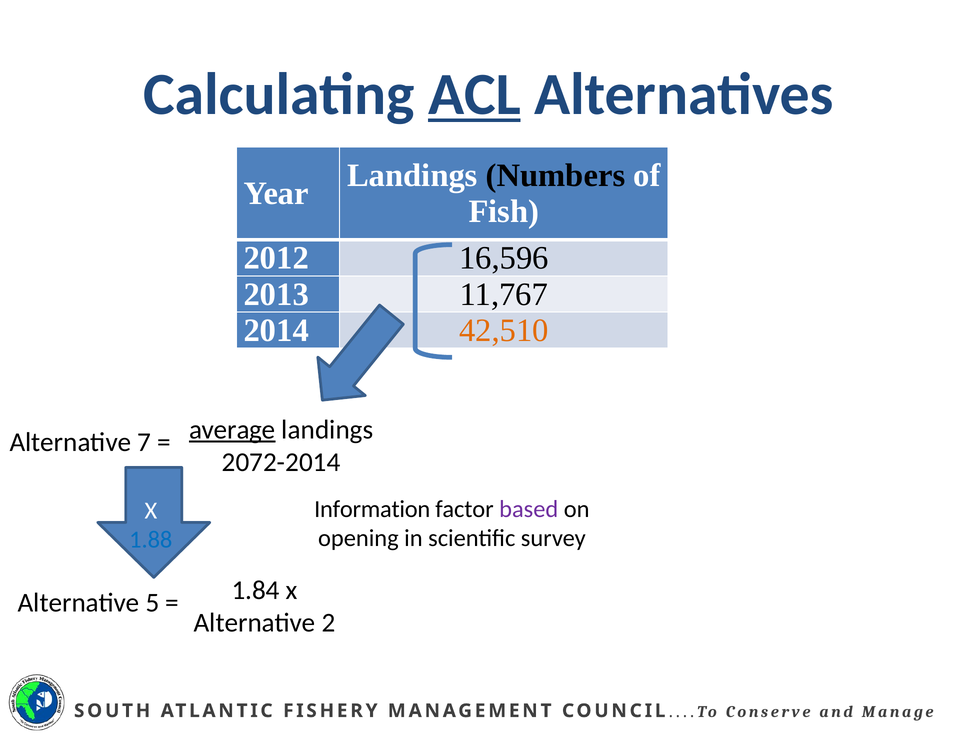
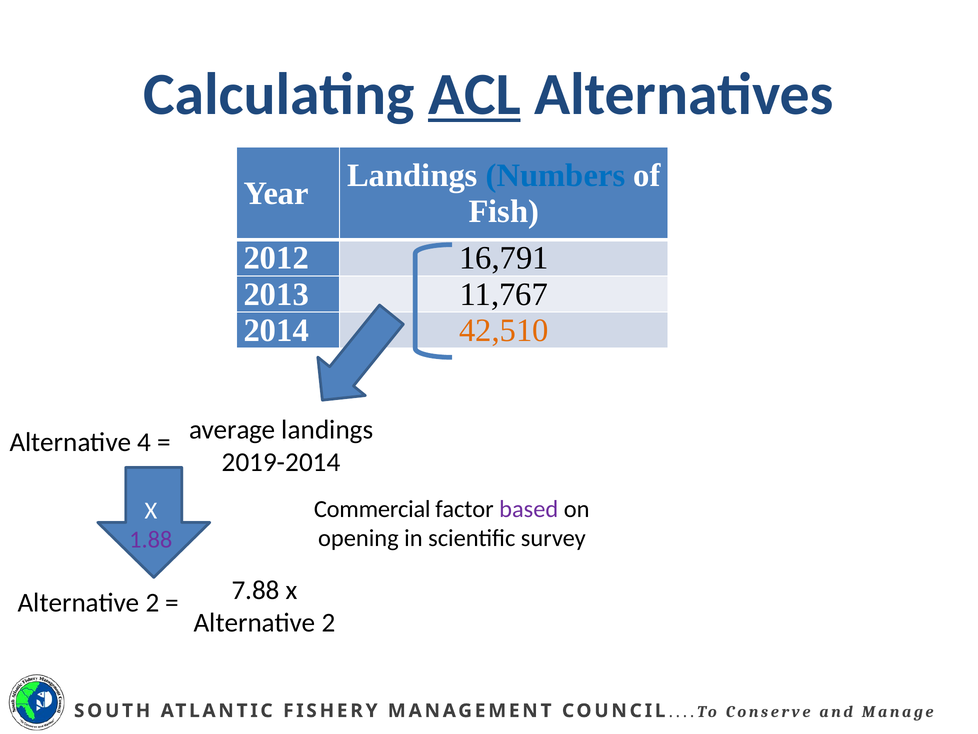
Numbers colour: black -> blue
16,596: 16,596 -> 16,791
7: 7 -> 4
average underline: present -> none
2072-2014: 2072-2014 -> 2019-2014
Information: Information -> Commercial
1.88 colour: blue -> purple
5 at (152, 602): 5 -> 2
1.84: 1.84 -> 7.88
